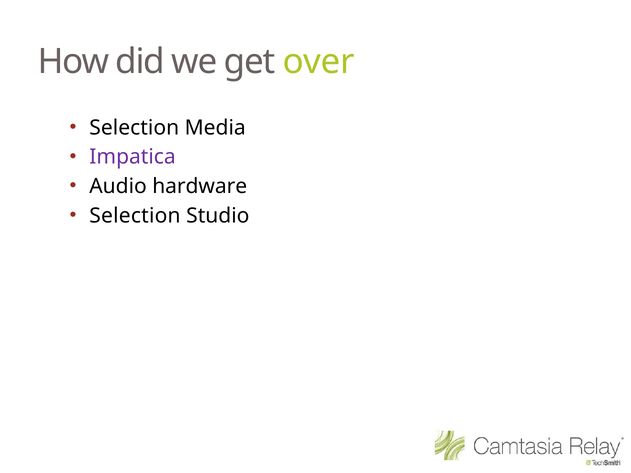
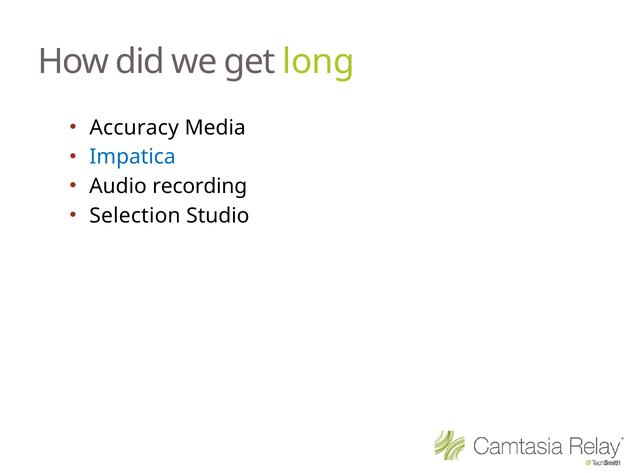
over: over -> long
Selection at (134, 128): Selection -> Accuracy
Impatica colour: purple -> blue
hardware: hardware -> recording
